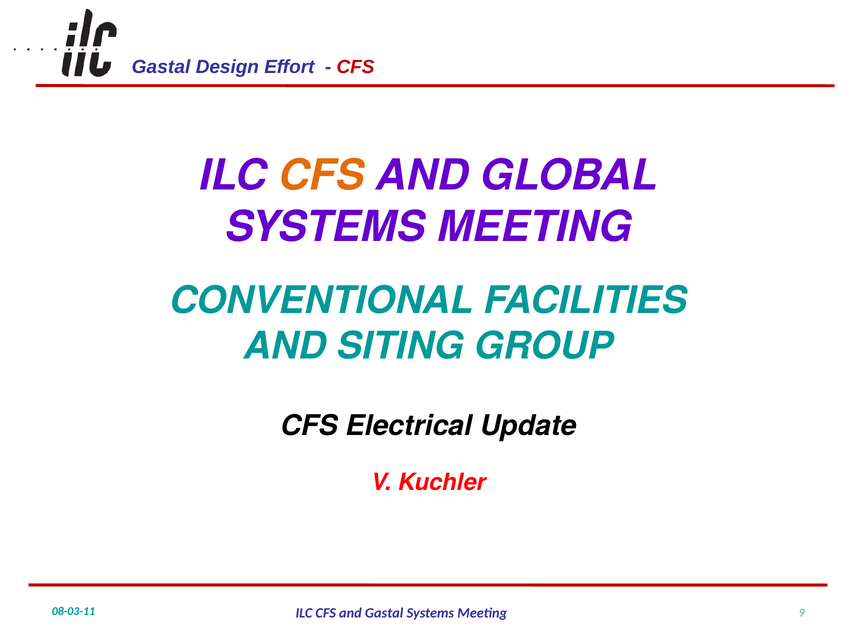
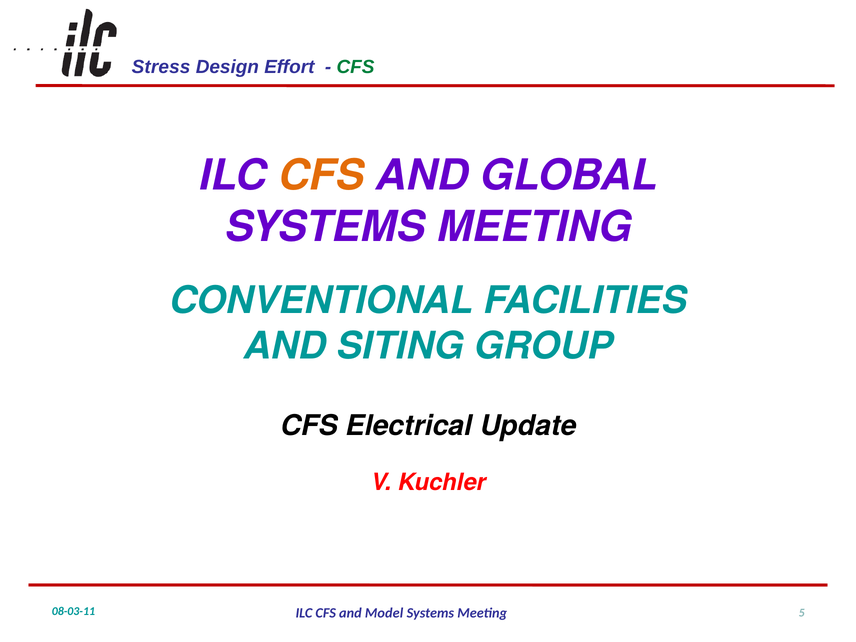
Gastal at (161, 67): Gastal -> Stress
CFS at (355, 67) colour: red -> green
9: 9 -> 5
and Gastal: Gastal -> Model
